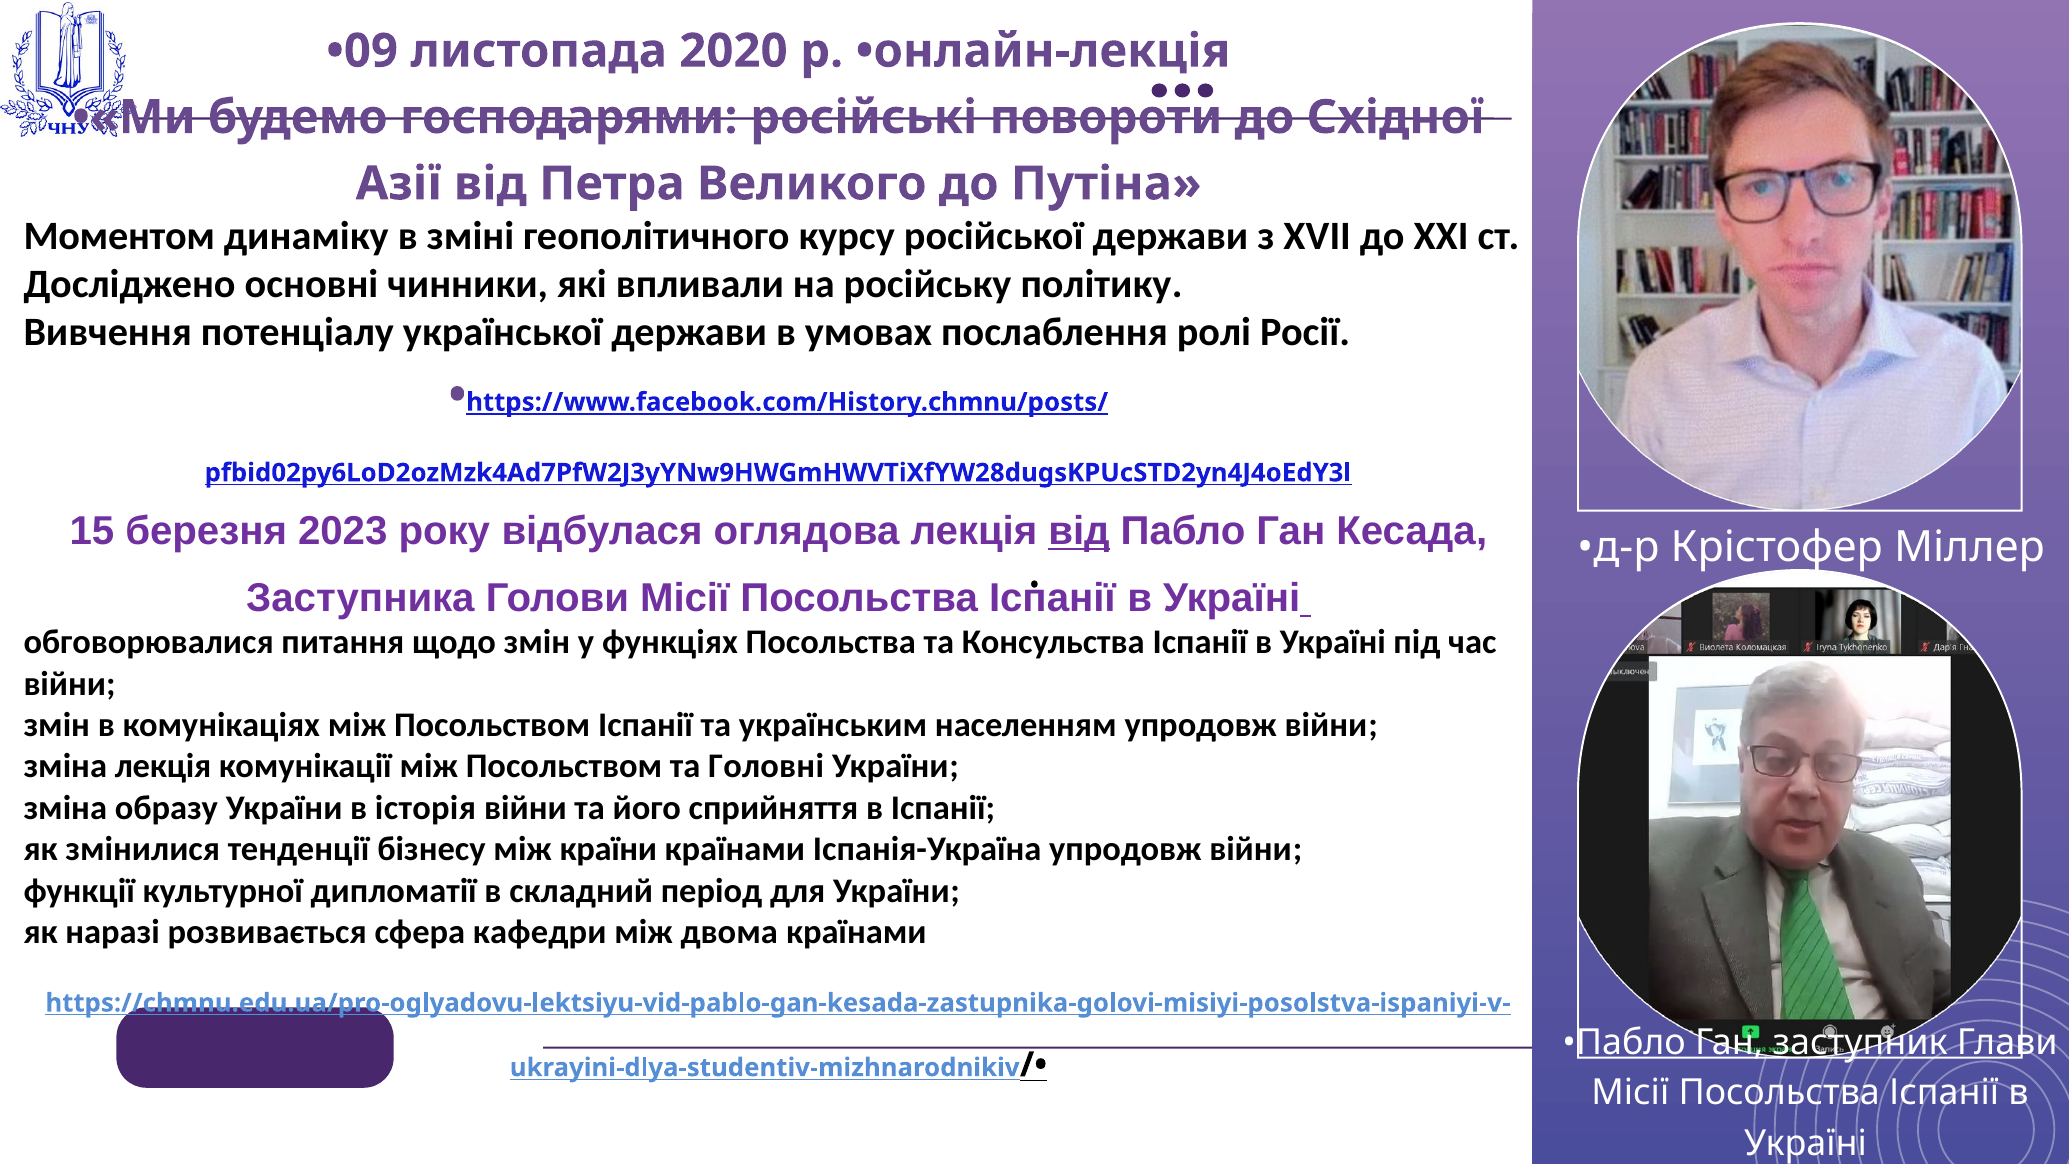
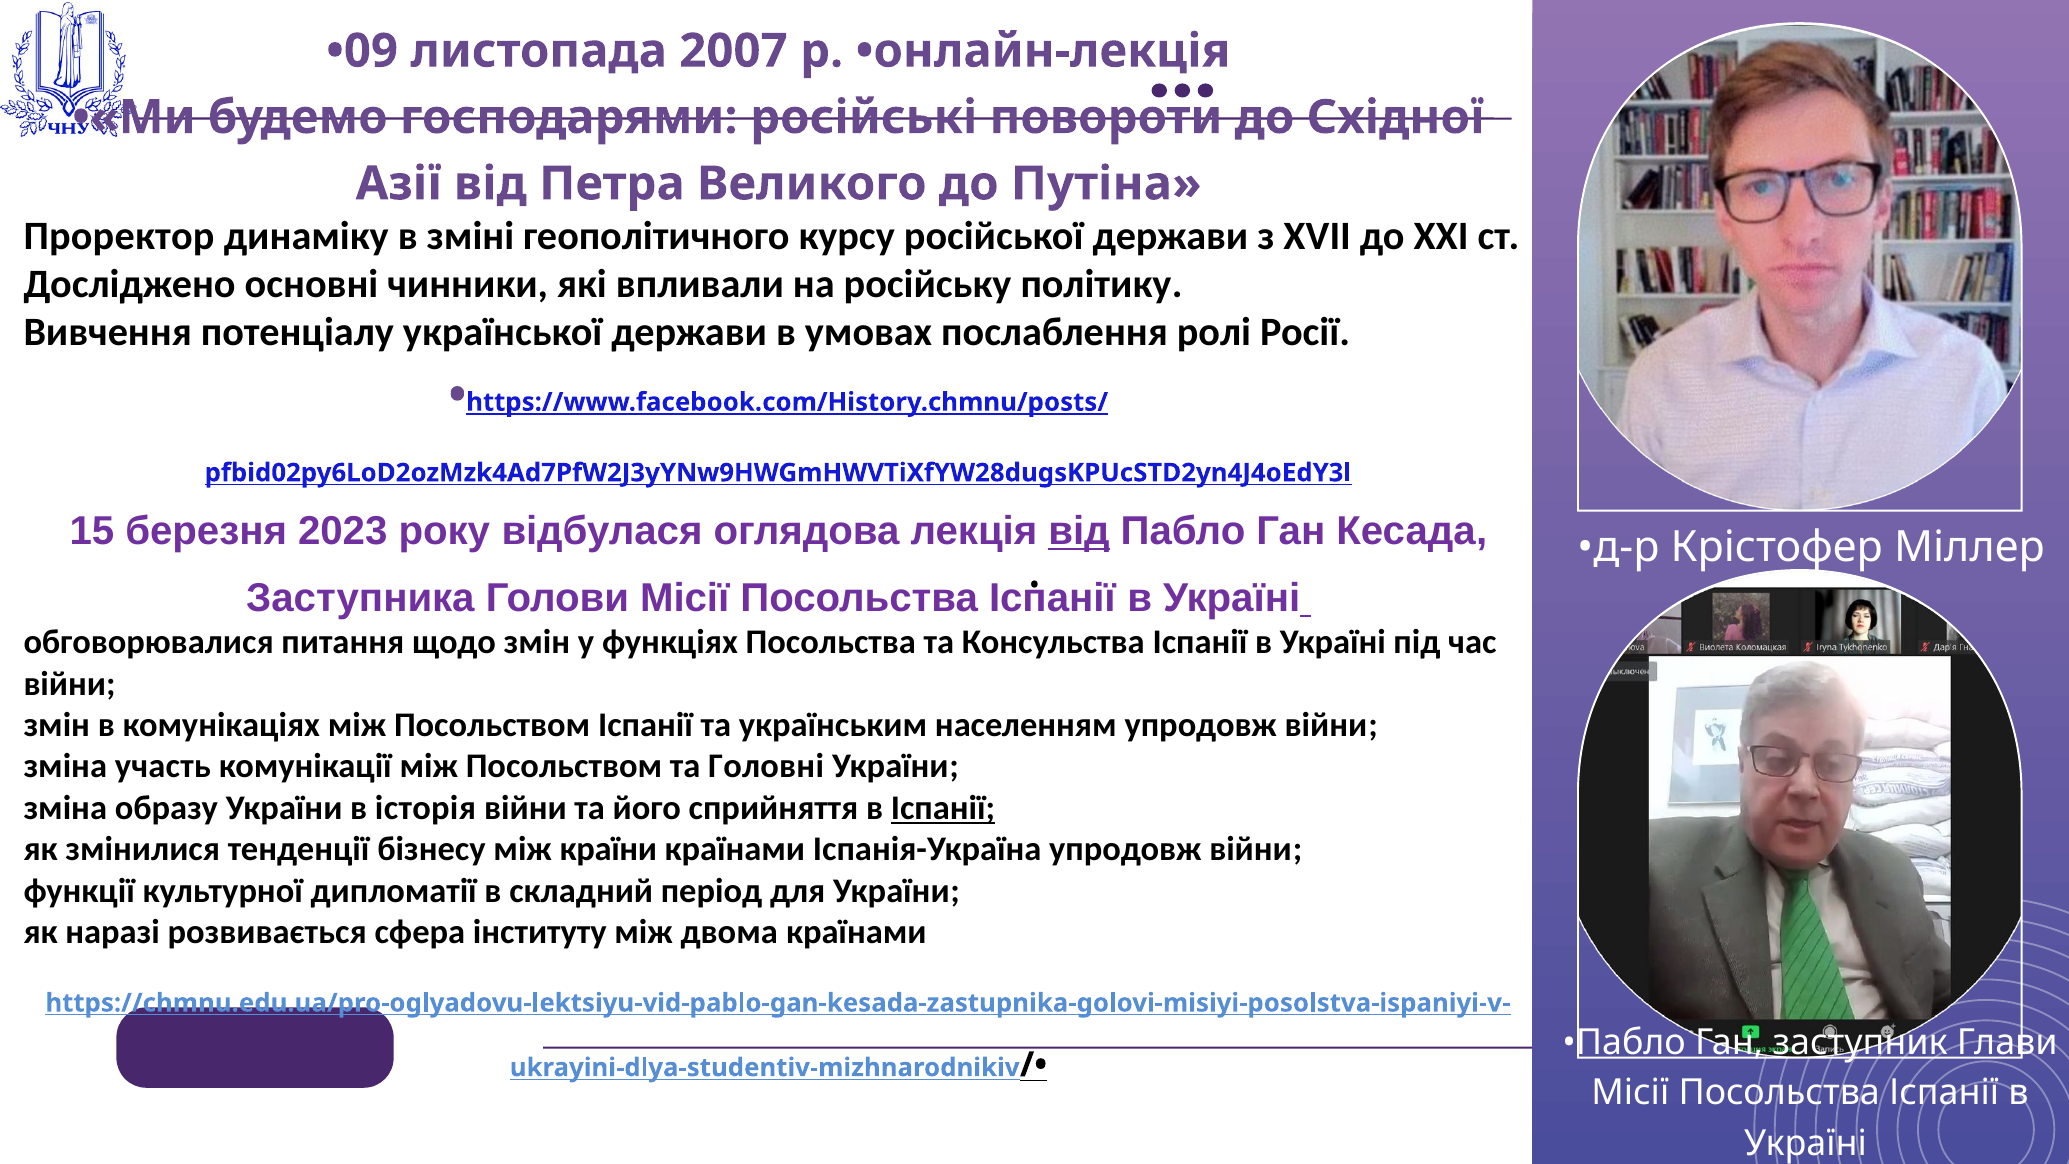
2020: 2020 -> 2007
Моментом: Моментом -> Проректор
зміна лекція: лекція -> участь
Іспанії at (943, 808) underline: none -> present
кафедри: кафедри -> інституту
